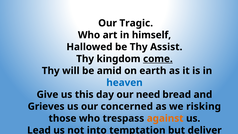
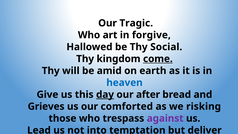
himself: himself -> forgive
Assist: Assist -> Social
day underline: none -> present
need: need -> after
concerned: concerned -> comforted
against colour: orange -> purple
